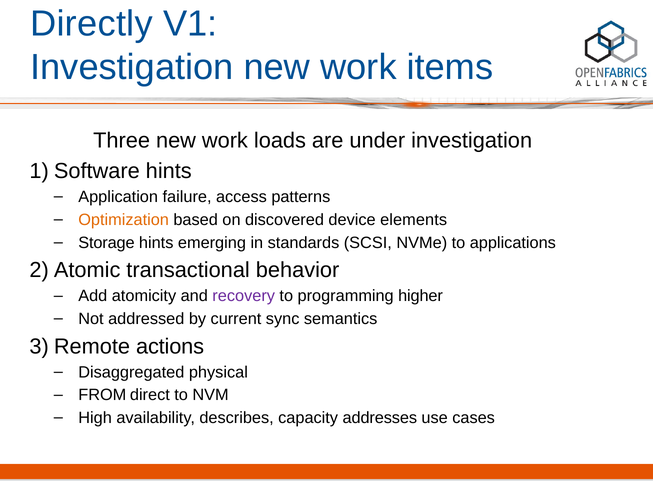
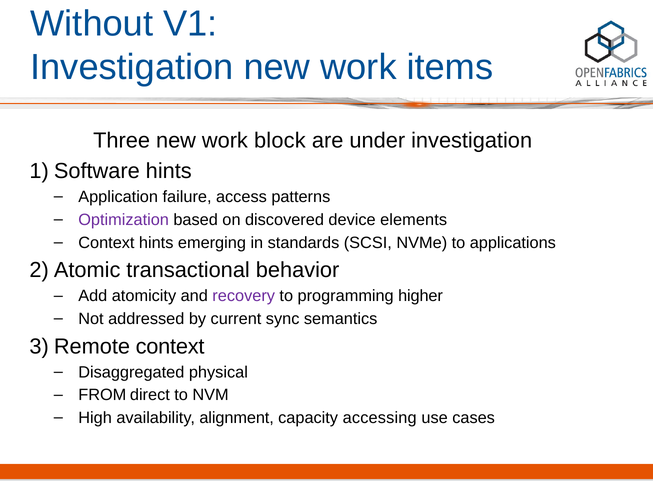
Directly: Directly -> Without
loads: loads -> block
Optimization colour: orange -> purple
Storage at (106, 243): Storage -> Context
actions at (170, 346): actions -> context
describes: describes -> alignment
addresses: addresses -> accessing
